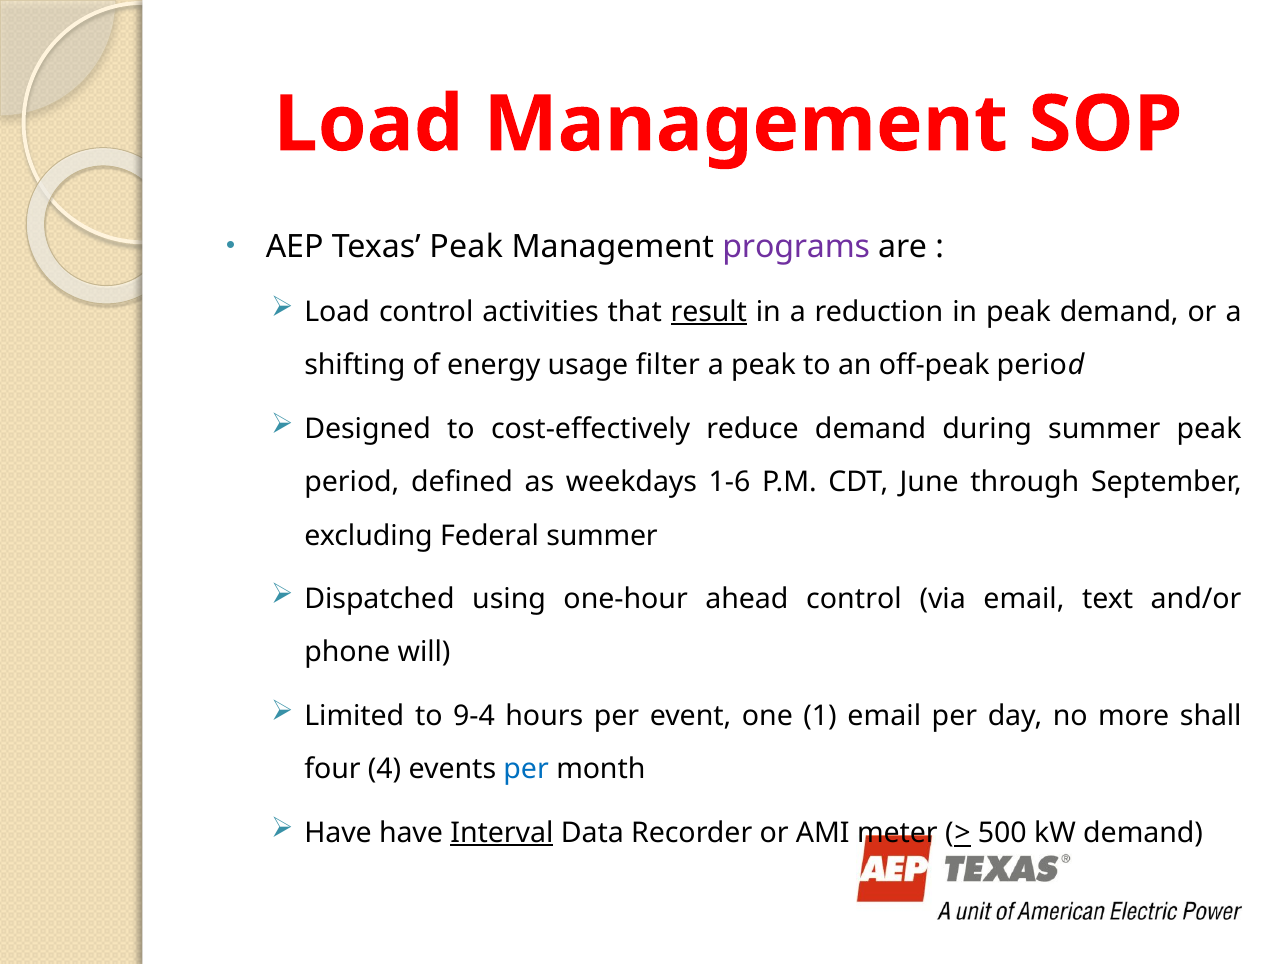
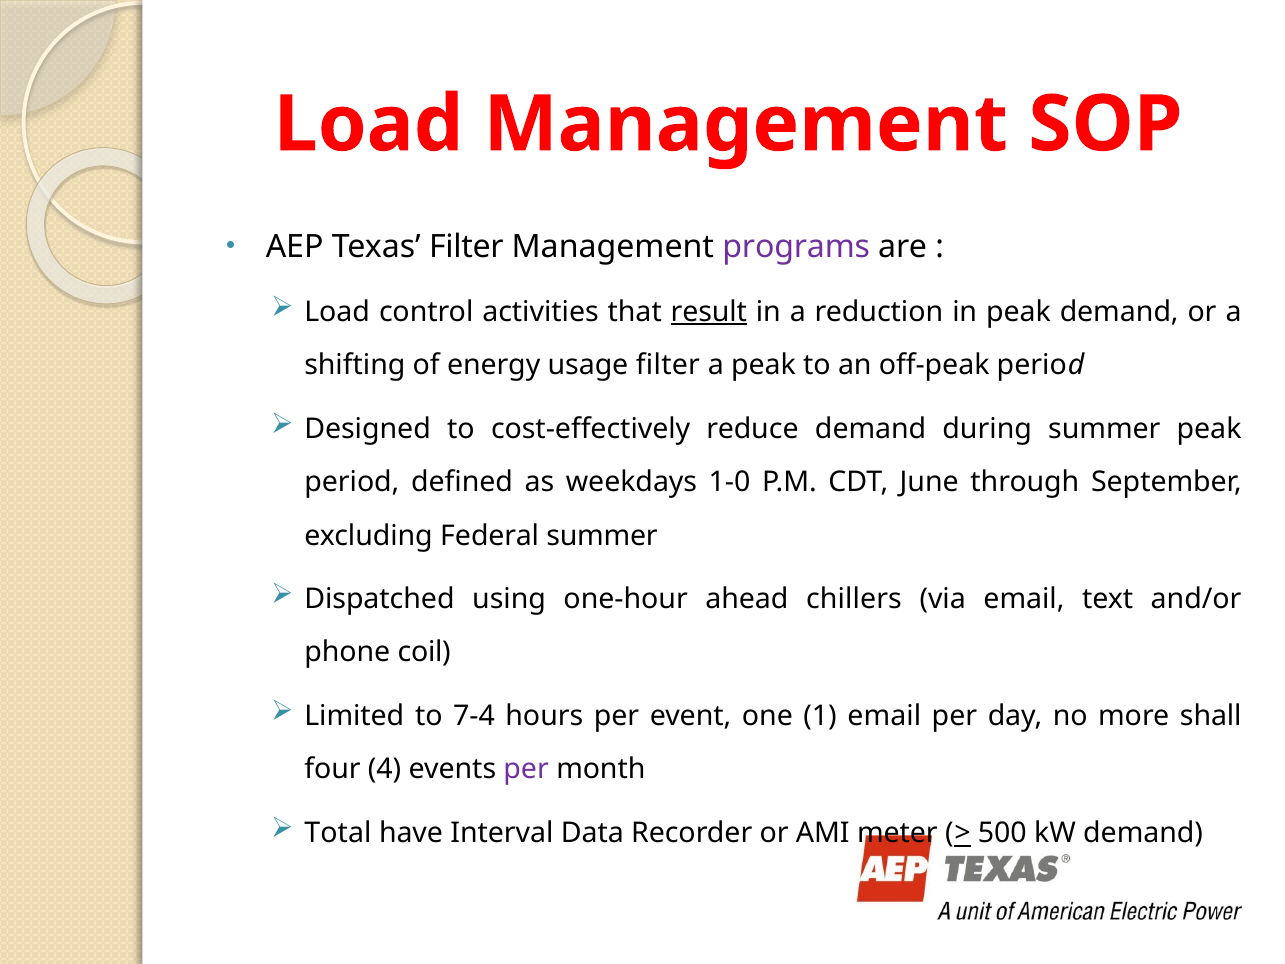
Texas Peak: Peak -> Filter
1-6: 1-6 -> 1-0
ahead control: control -> chillers
will: will -> coil
9-4: 9-4 -> 7-4
per at (526, 769) colour: blue -> purple
Have at (338, 833): Have -> Total
Interval underline: present -> none
